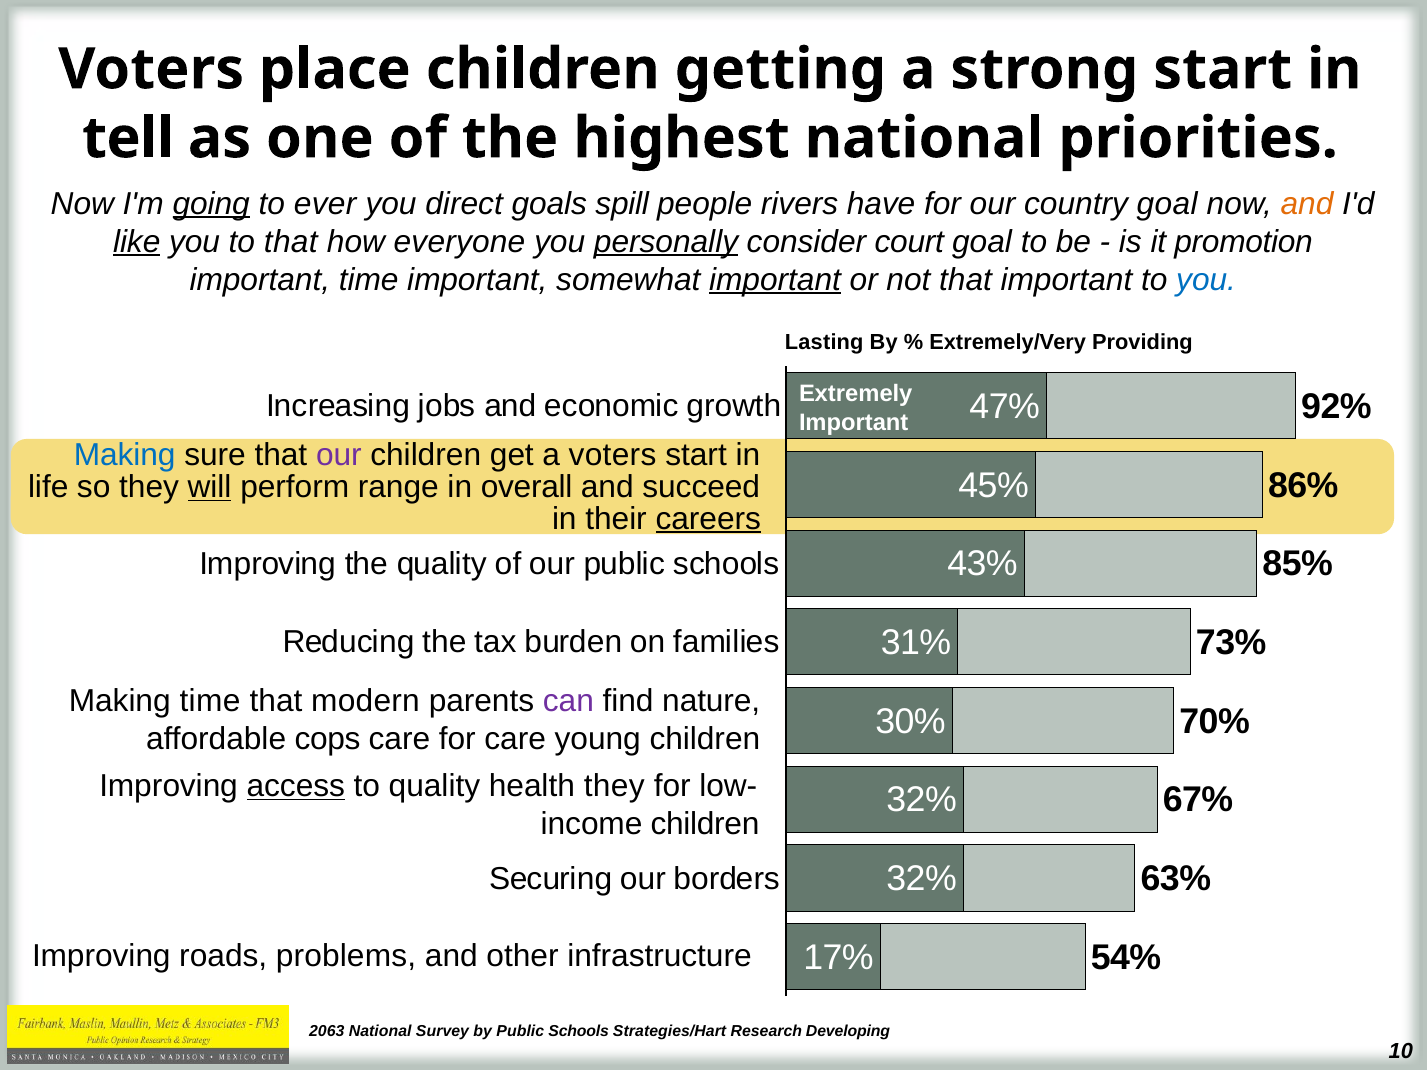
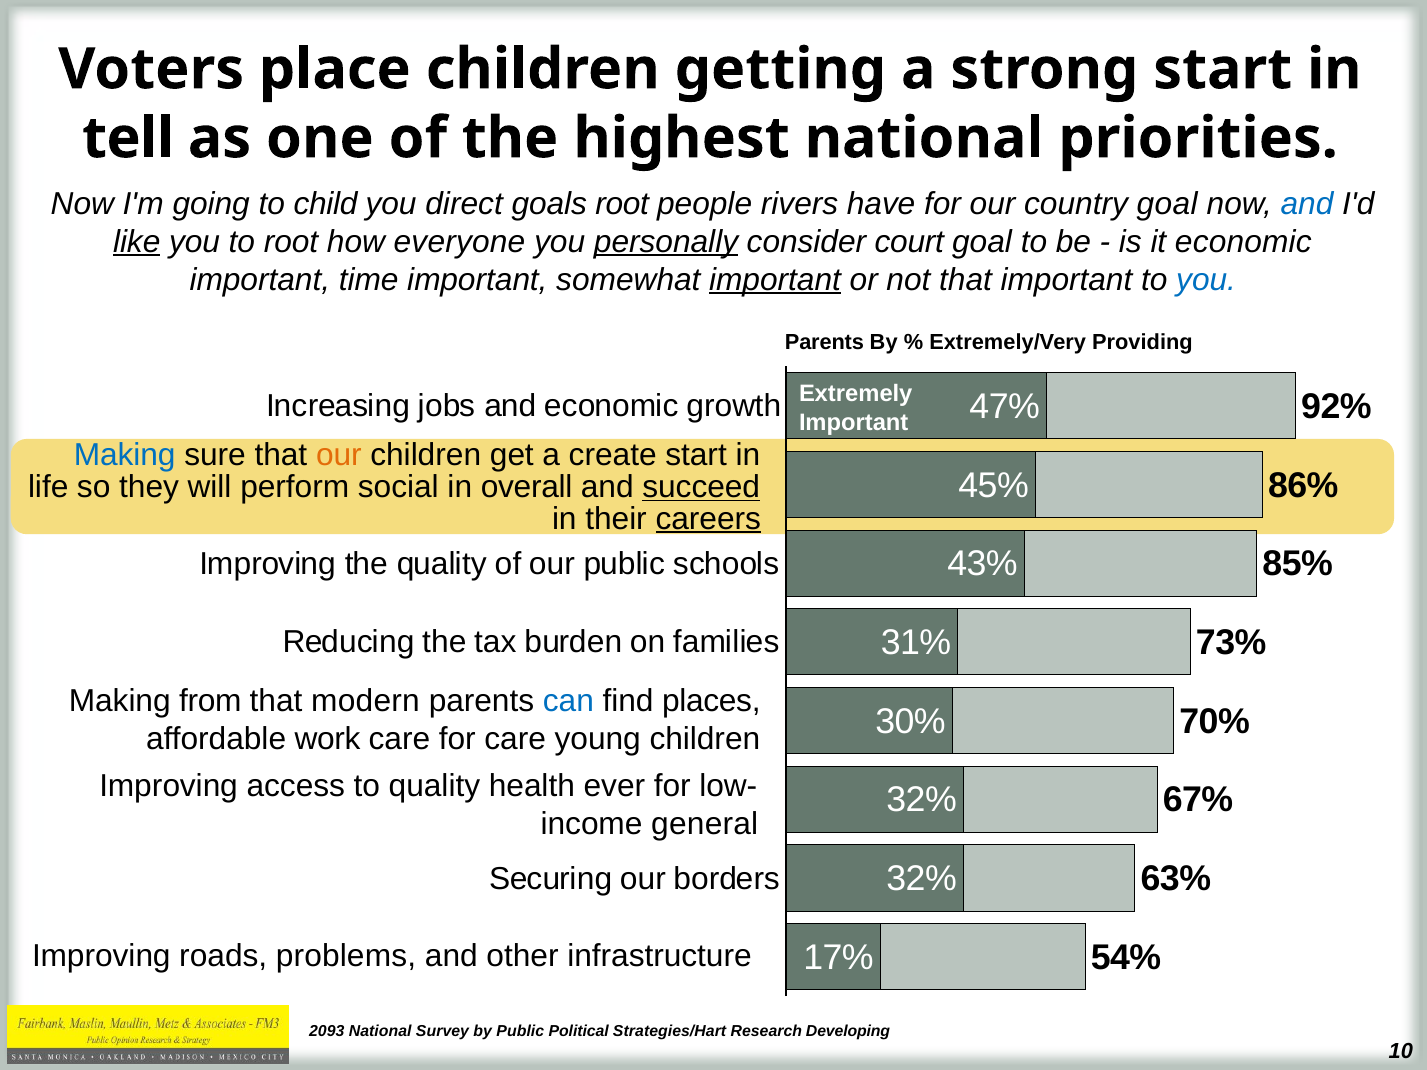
going underline: present -> none
ever: ever -> child
goals spill: spill -> root
and at (1307, 204) colour: orange -> blue
to that: that -> root
it promotion: promotion -> economic
Lasting at (824, 342): Lasting -> Parents
our at (339, 455) colour: purple -> orange
a voters: voters -> create
will underline: present -> none
range: range -> social
succeed underline: none -> present
Making time: time -> from
can colour: purple -> blue
nature: nature -> places
cops: cops -> work
access underline: present -> none
health they: they -> ever
children at (705, 824): children -> general
2063: 2063 -> 2093
by Public Schools: Schools -> Political
